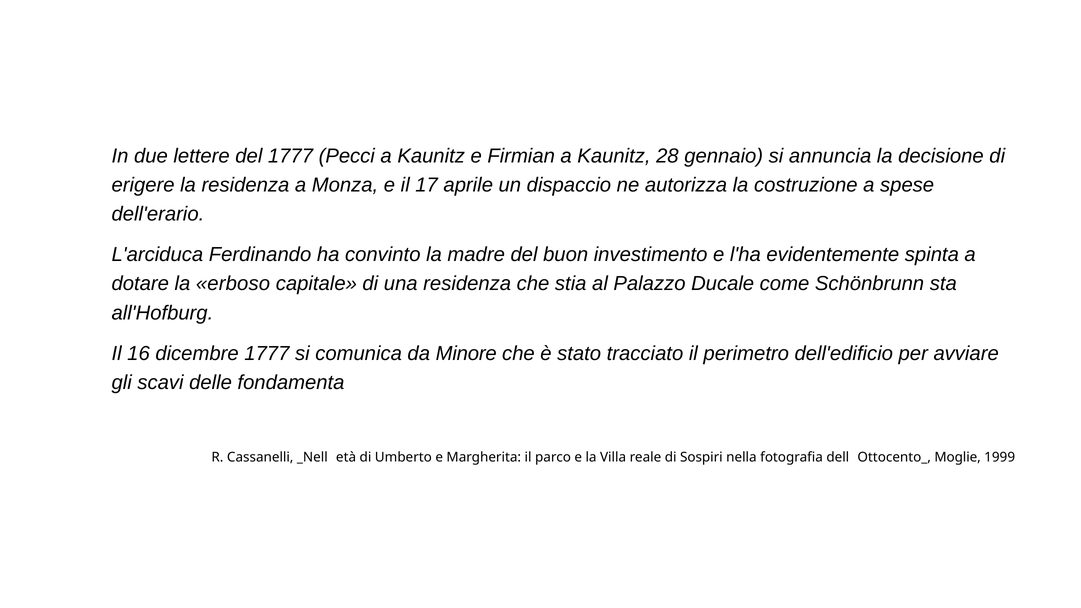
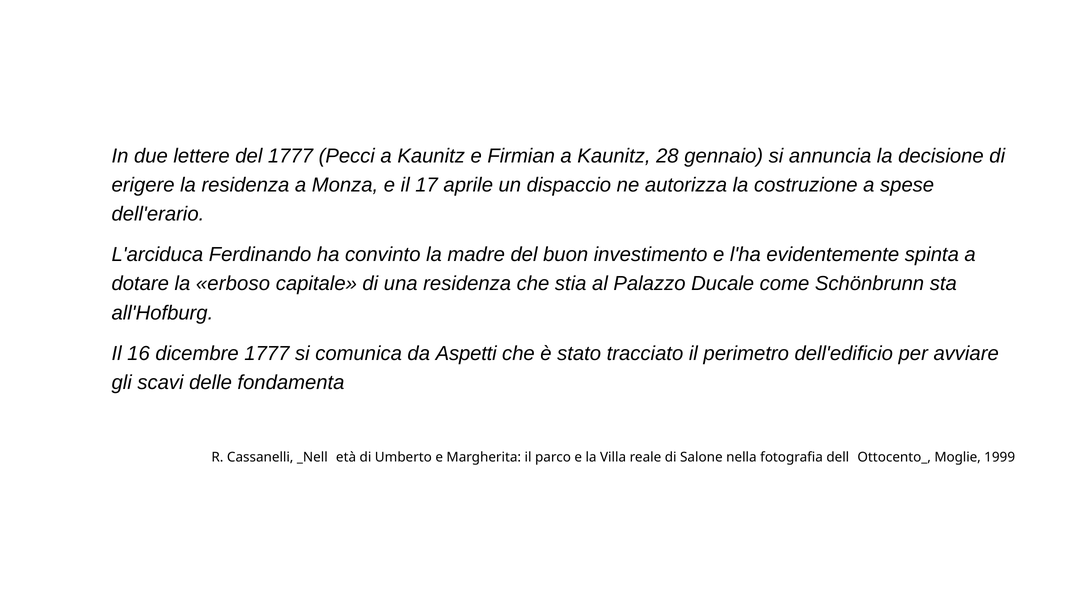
Minore: Minore -> Aspetti
Sospiri: Sospiri -> Salone
